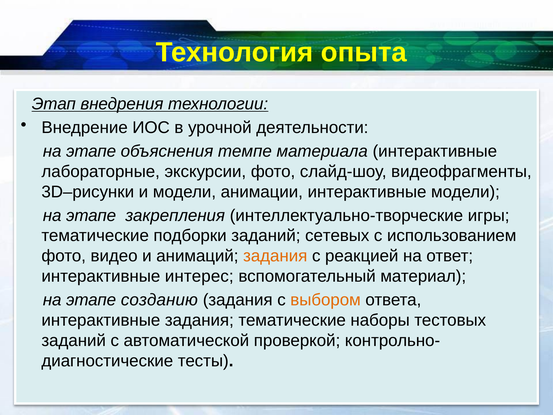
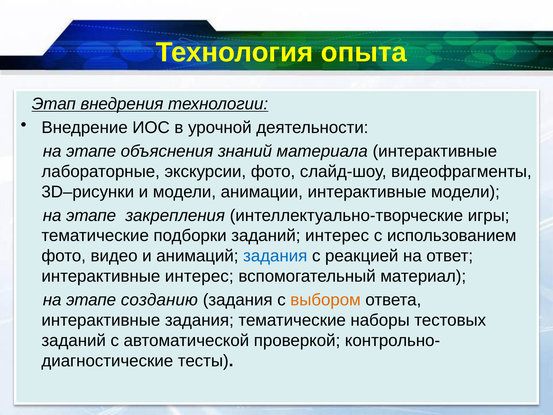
темпе: темпе -> знаний
заданий сетевых: сетевых -> интерес
задания at (275, 256) colour: orange -> blue
